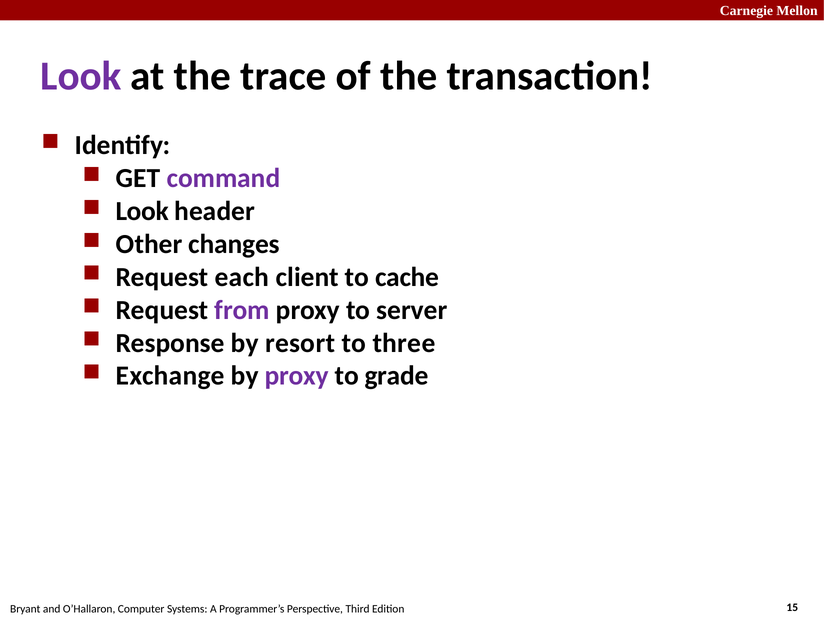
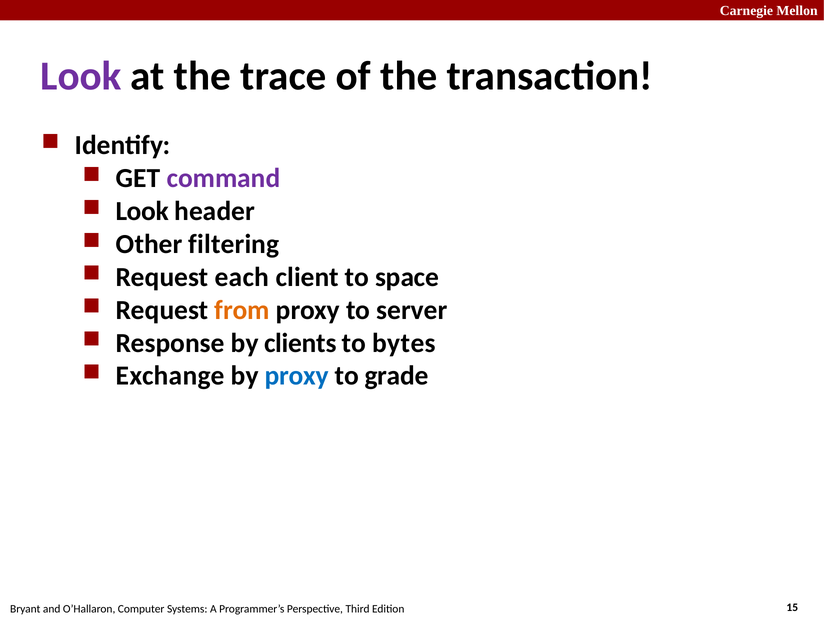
changes: changes -> filtering
cache: cache -> space
from colour: purple -> orange
resort: resort -> clients
three: three -> bytes
proxy at (297, 376) colour: purple -> blue
